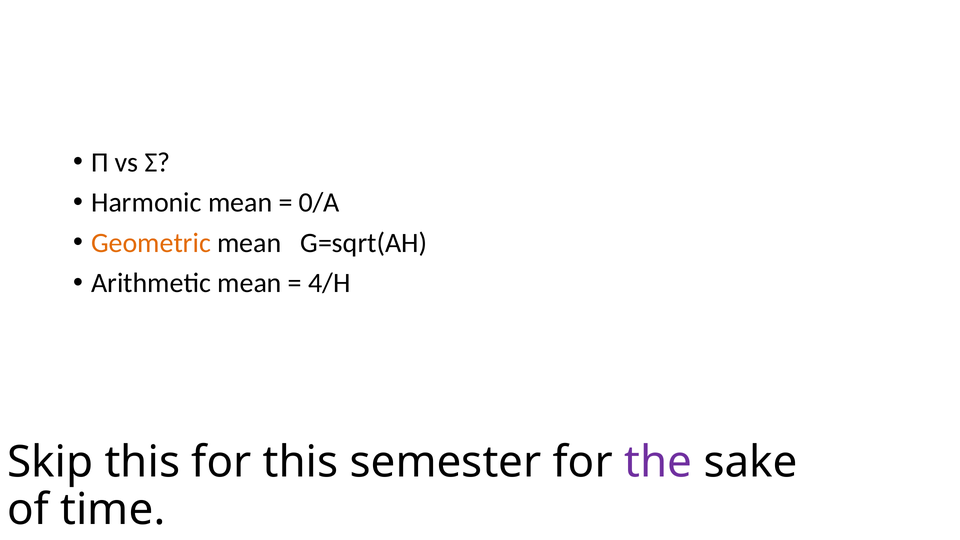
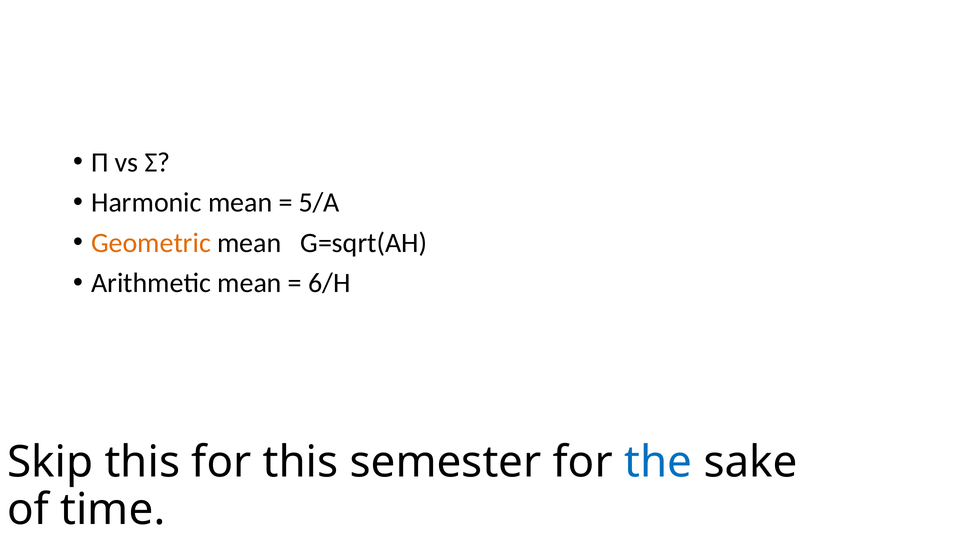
0/A: 0/A -> 5/A
4/H: 4/H -> 6/H
the colour: purple -> blue
